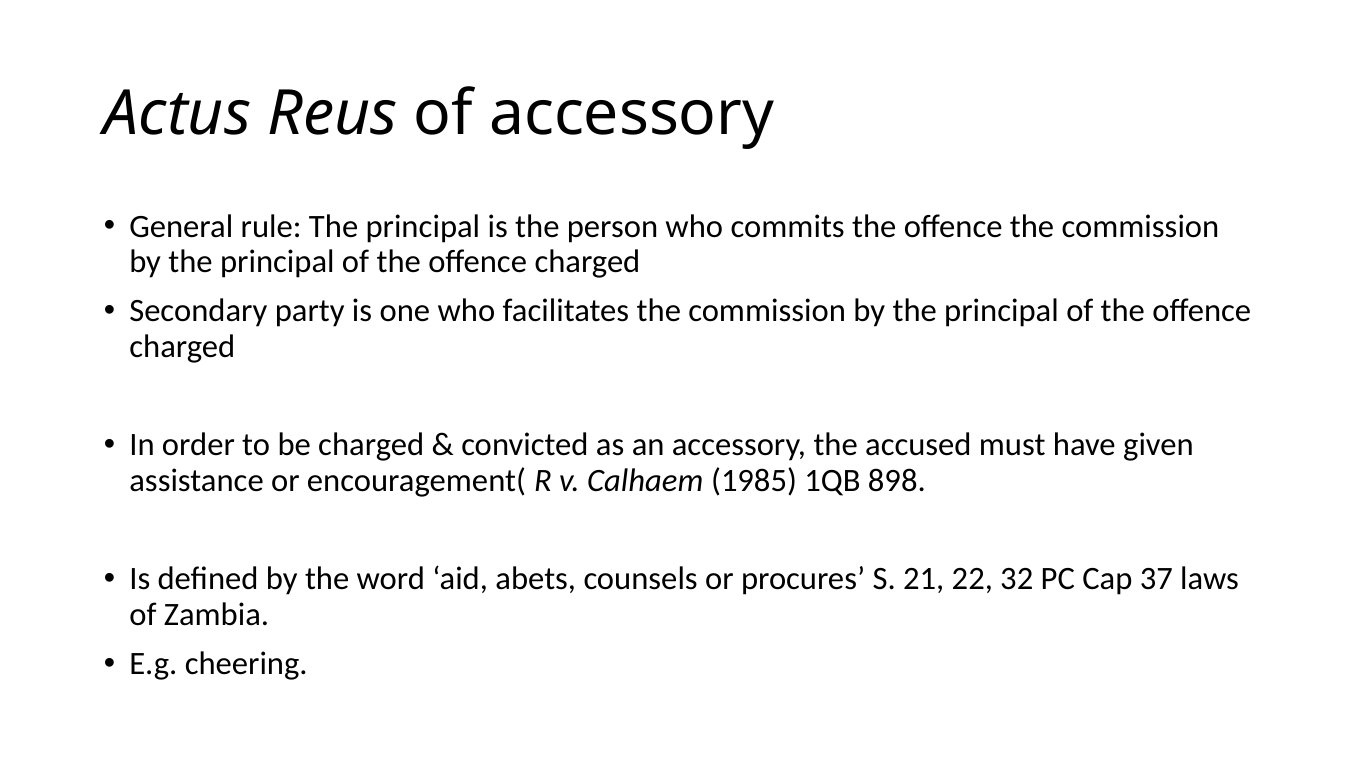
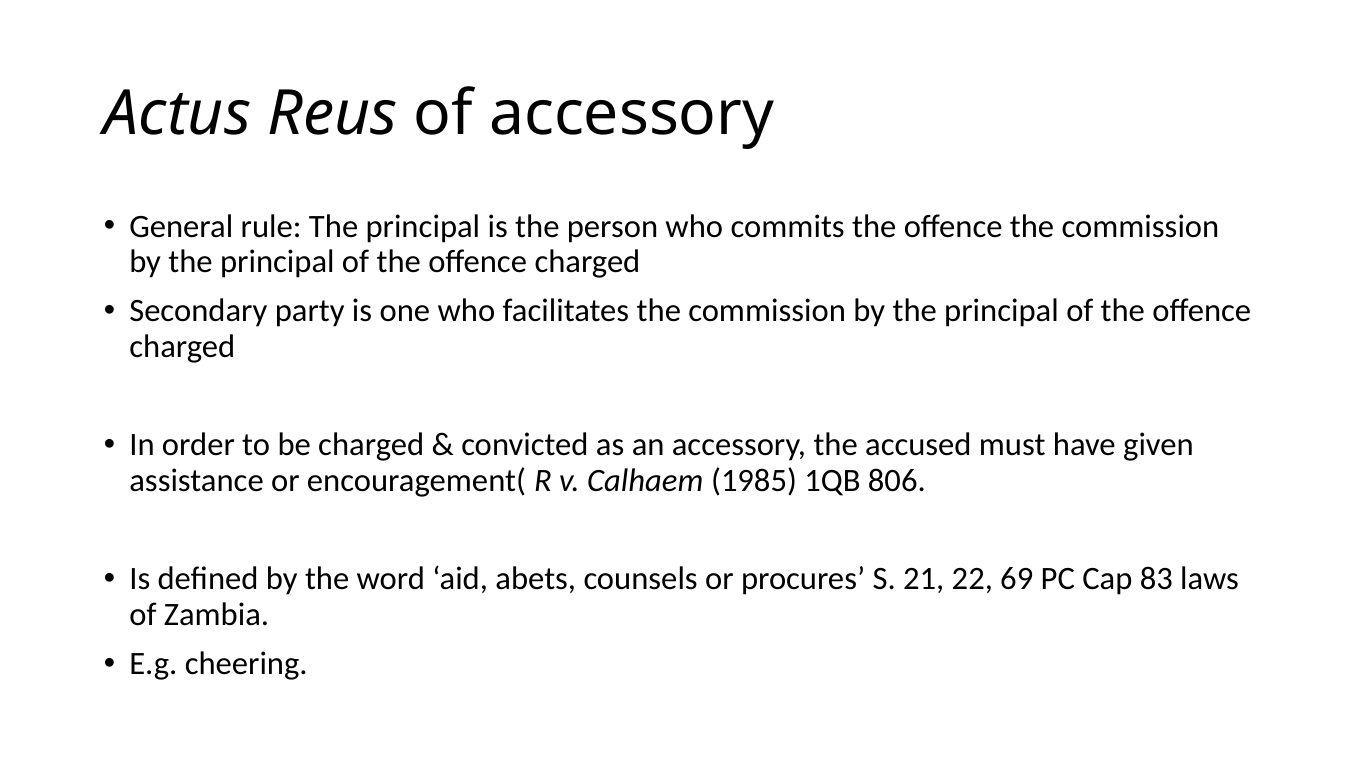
898: 898 -> 806
32: 32 -> 69
37: 37 -> 83
